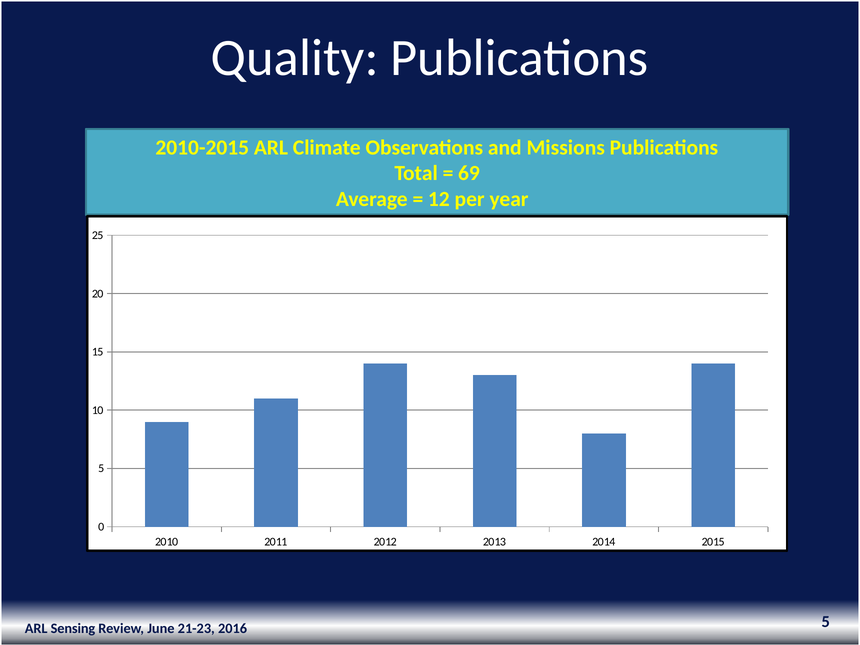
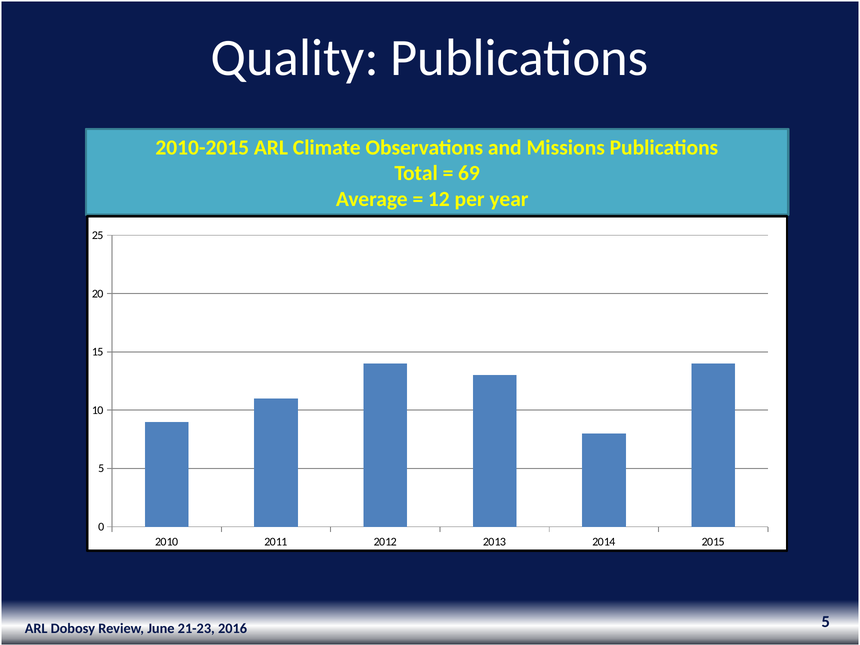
Sensing: Sensing -> Dobosy
